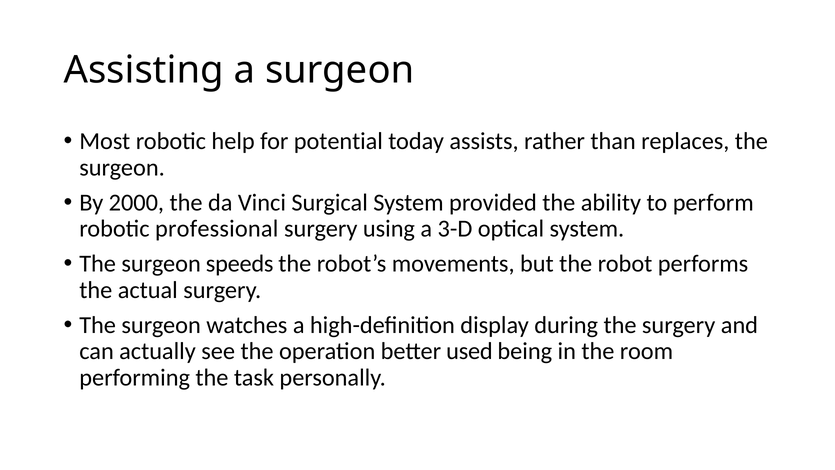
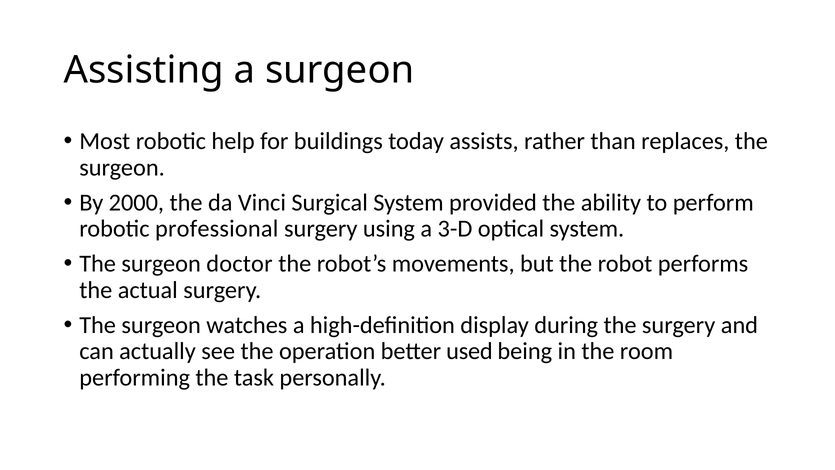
potential: potential -> buildings
speeds: speeds -> doctor
